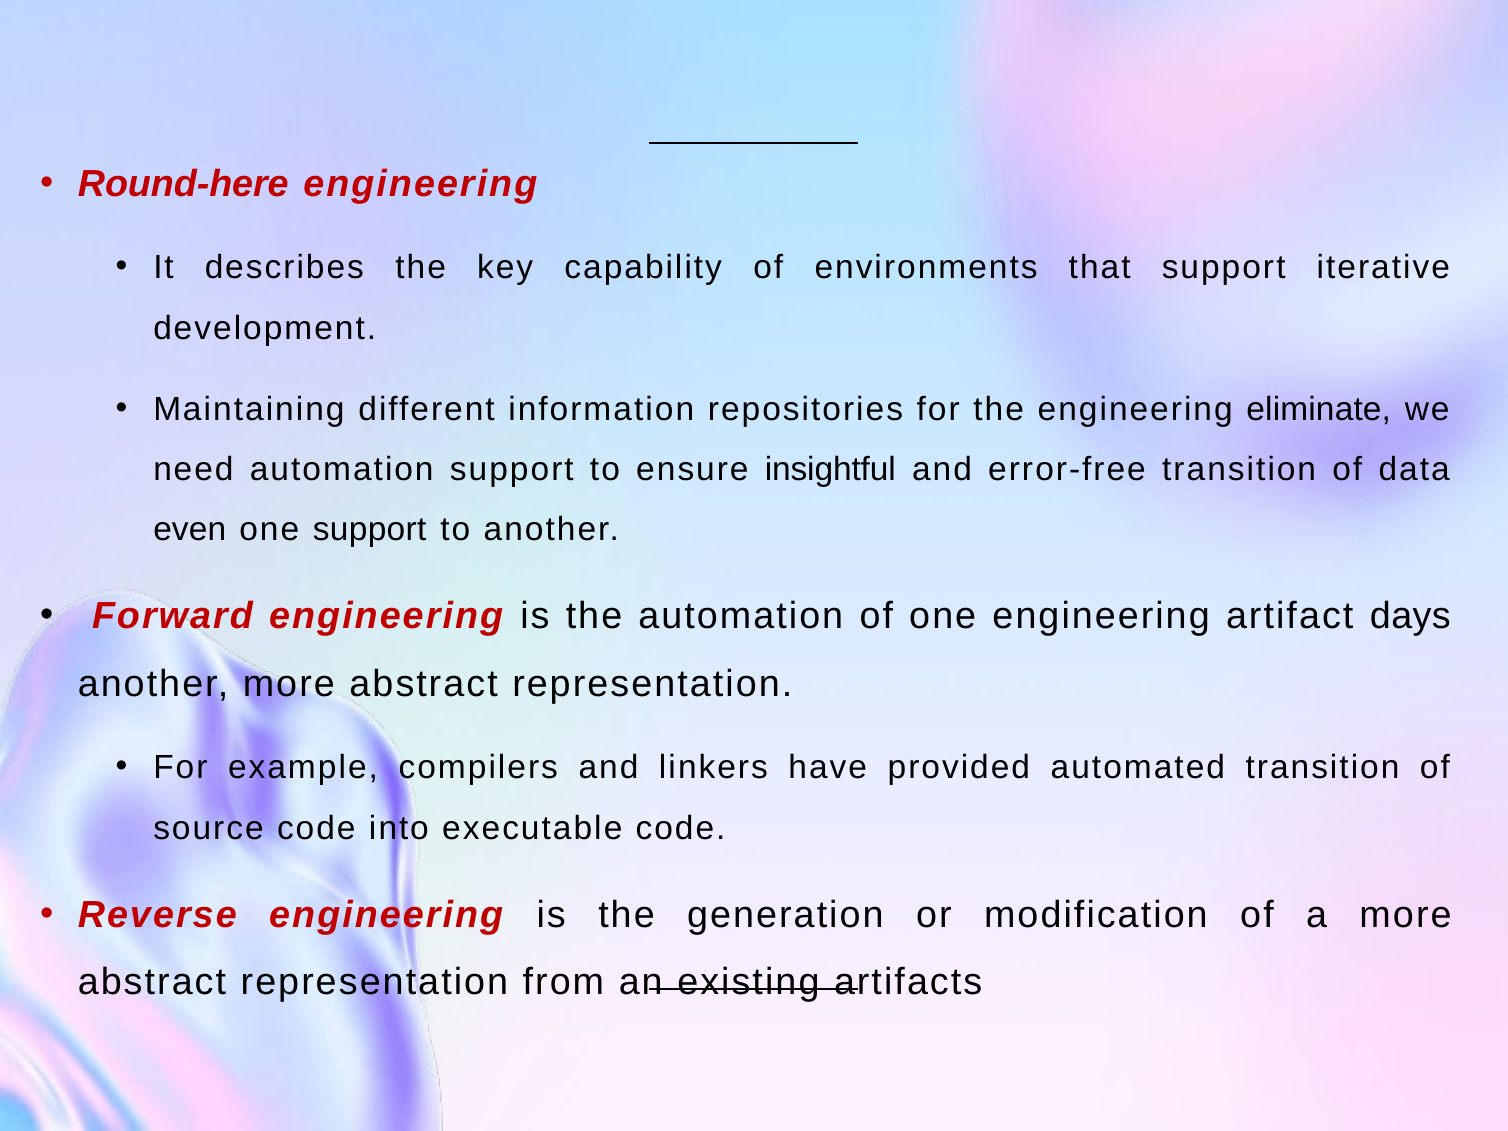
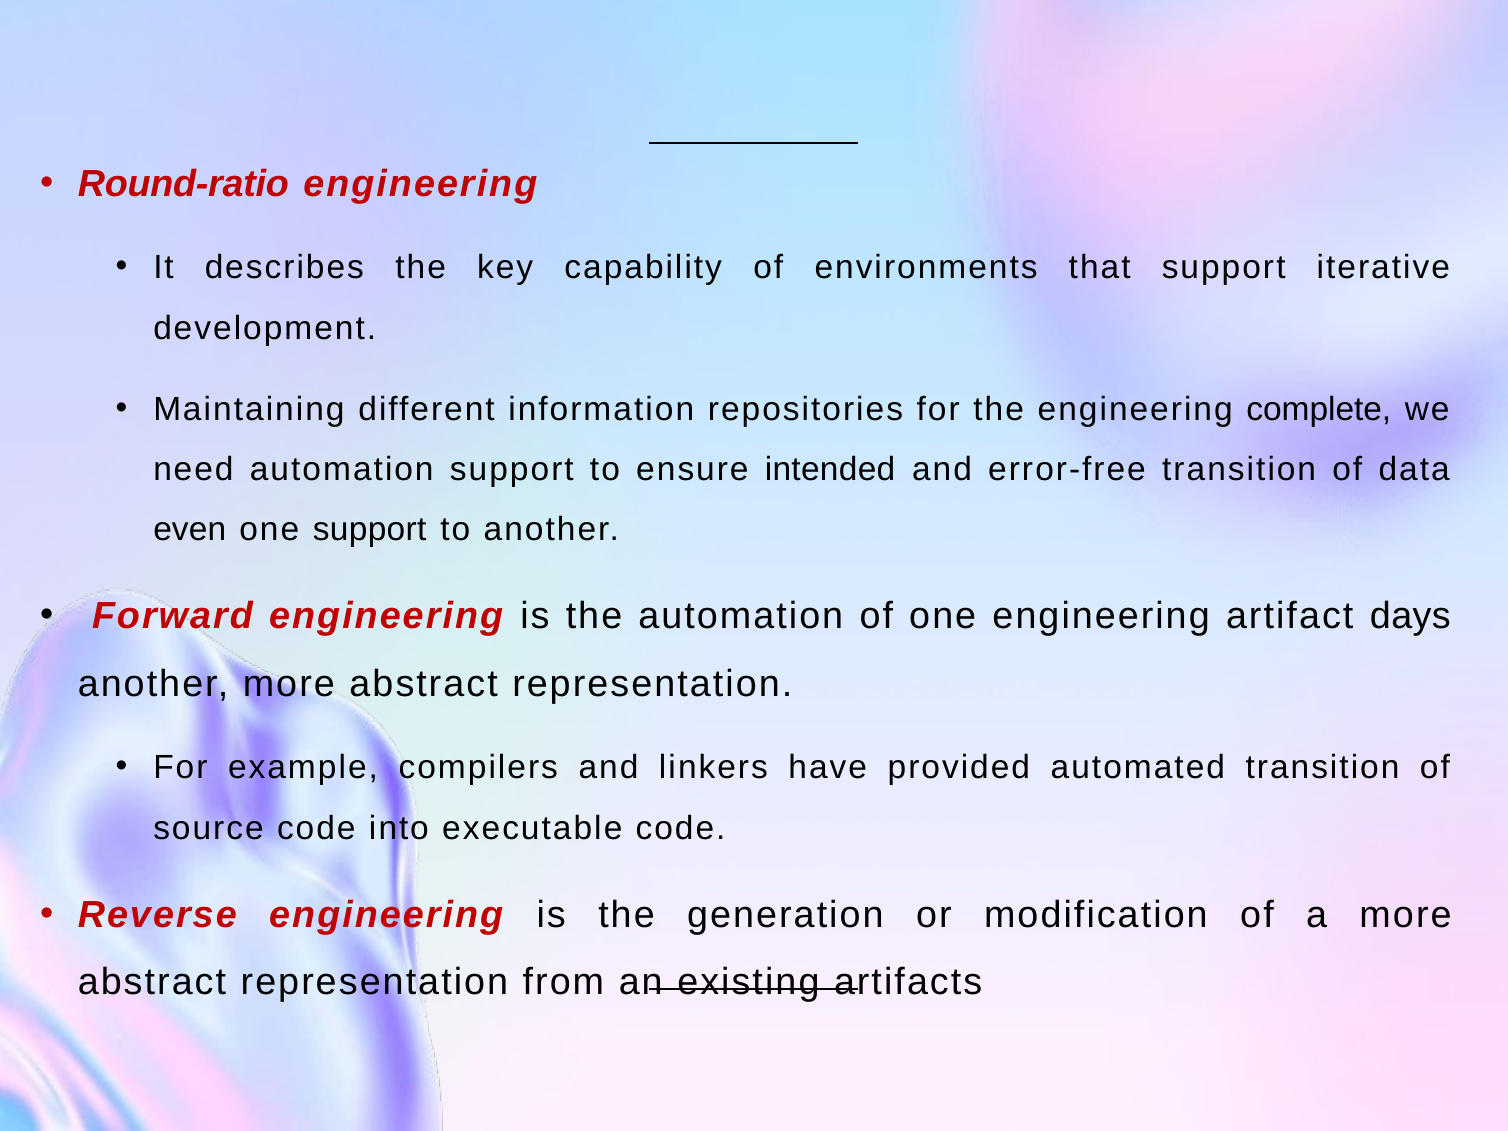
Round-here: Round-here -> Round-ratio
eliminate: eliminate -> complete
insightful: insightful -> intended
